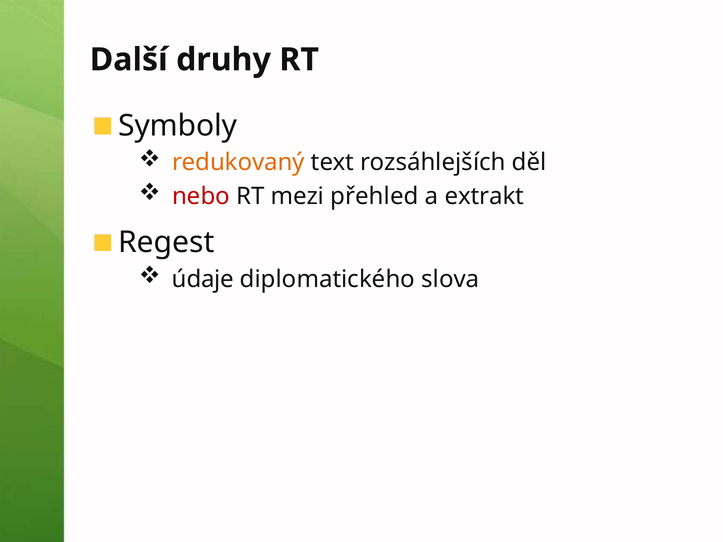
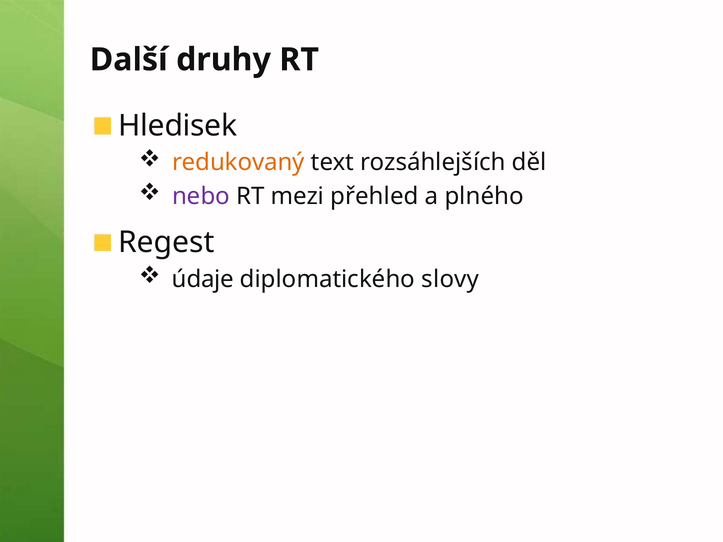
Symboly: Symboly -> Hledisek
nebo colour: red -> purple
extrakt: extrakt -> plného
slova: slova -> slovy
